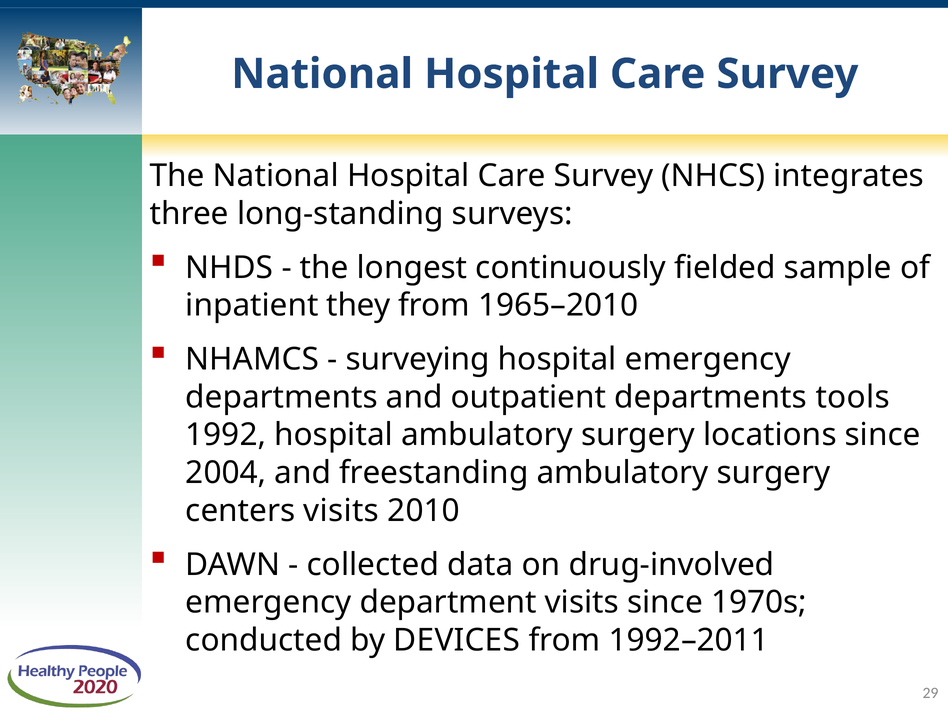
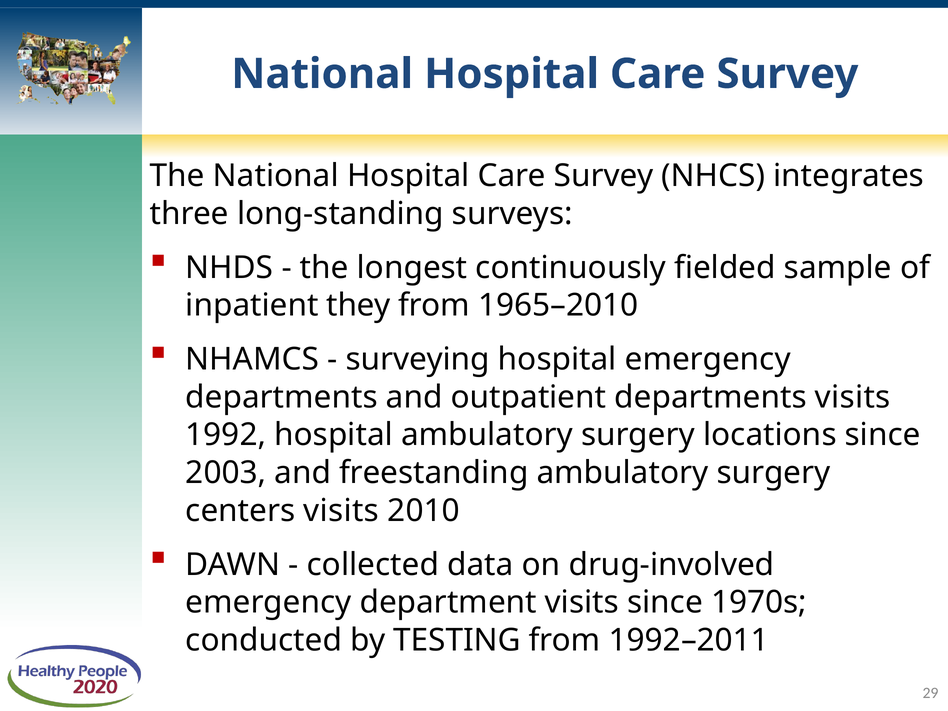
departments tools: tools -> visits
2004: 2004 -> 2003
DEVICES: DEVICES -> TESTING
